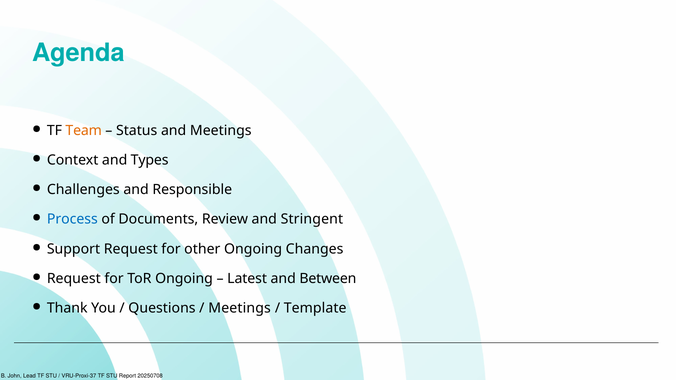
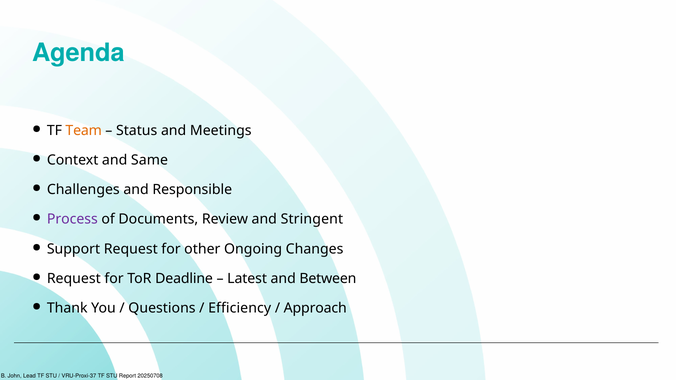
Types: Types -> Same
Process colour: blue -> purple
ToR Ongoing: Ongoing -> Deadline
Meetings at (240, 308): Meetings -> Efficiency
Template: Template -> Approach
